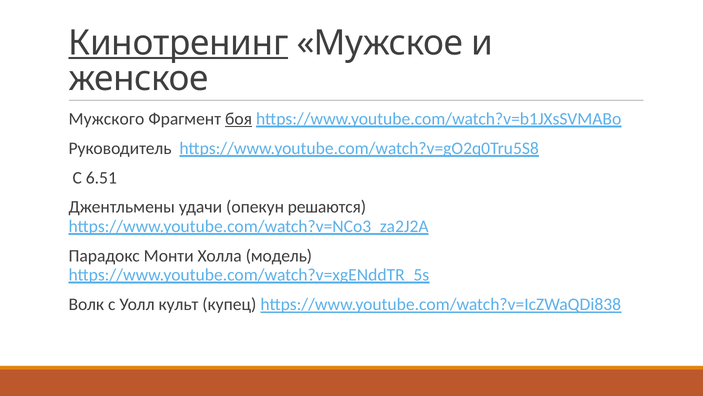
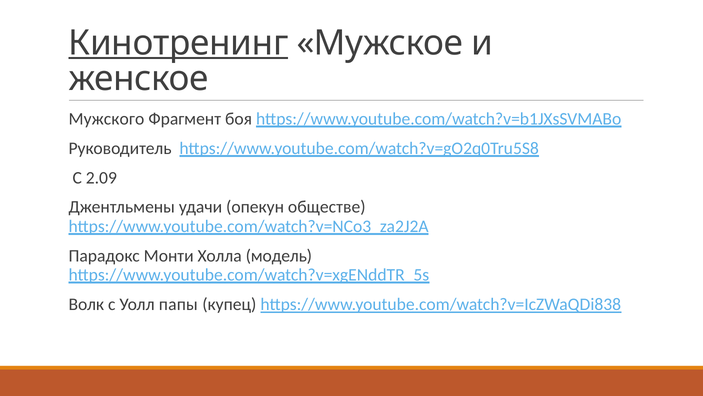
боя underline: present -> none
6.51: 6.51 -> 2.09
решаются: решаются -> обществе
культ: культ -> папы
